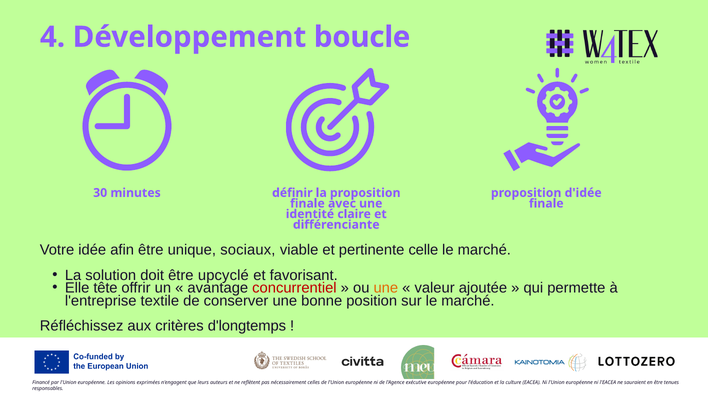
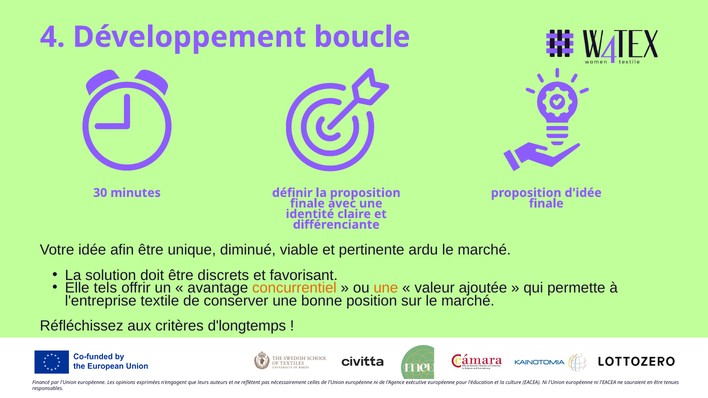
sociaux: sociaux -> diminué
celle: celle -> ardu
upcyclé: upcyclé -> discrets
tête: tête -> tels
concurrentiel colour: red -> orange
